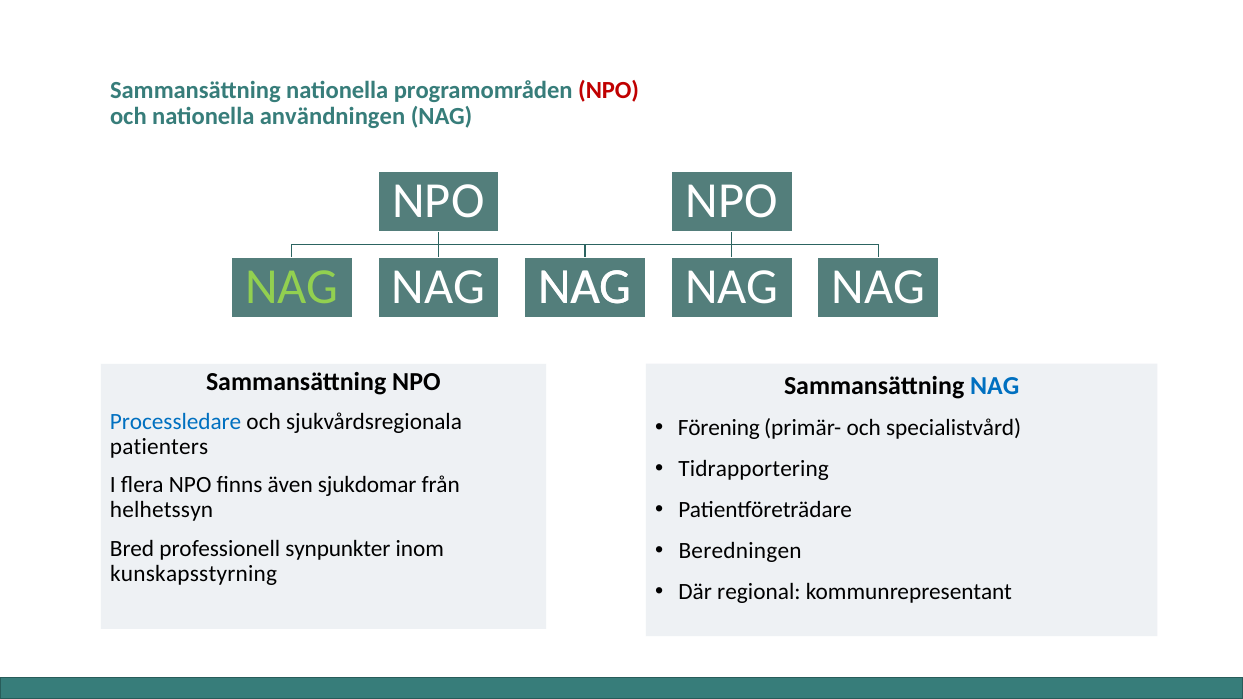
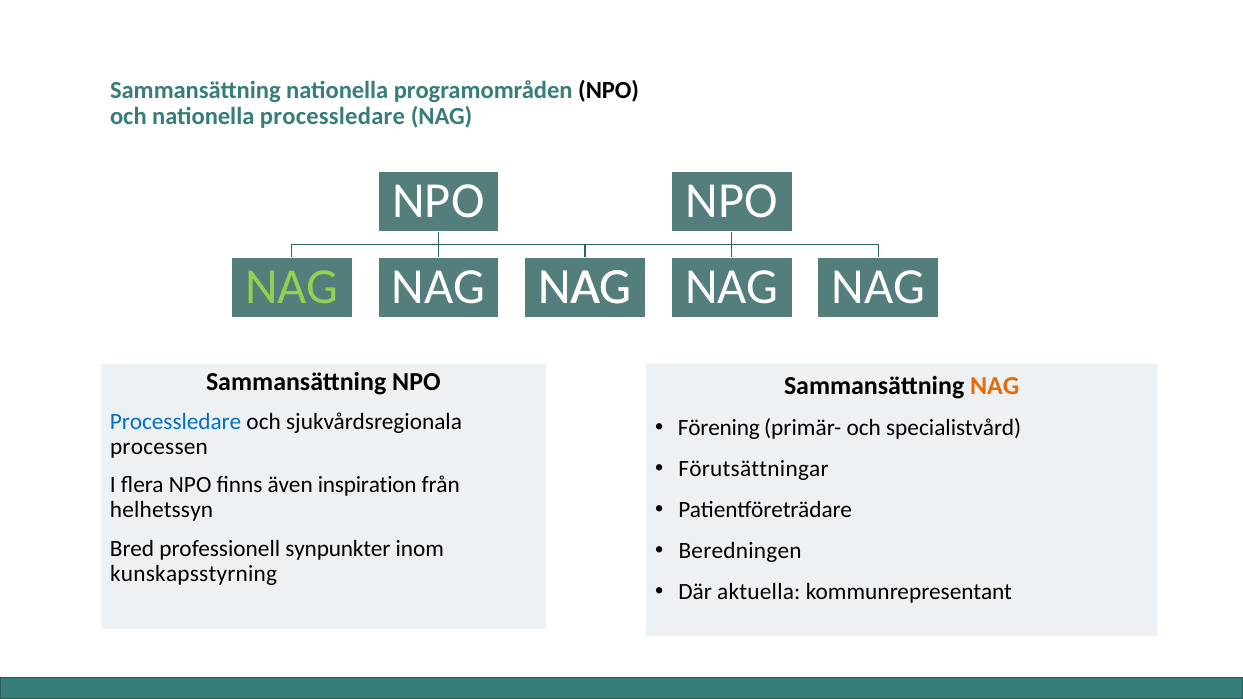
NPO at (609, 90) colour: red -> black
nationella användningen: användningen -> processledare
NAG at (995, 386) colour: blue -> orange
patienters: patienters -> processen
Tidrapportering: Tidrapportering -> Förutsättningar
sjukdomar: sjukdomar -> inspiration
regional: regional -> aktuella
